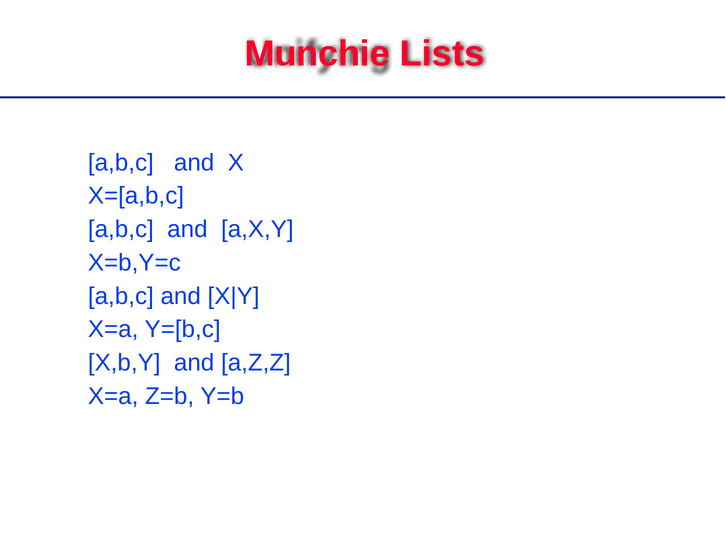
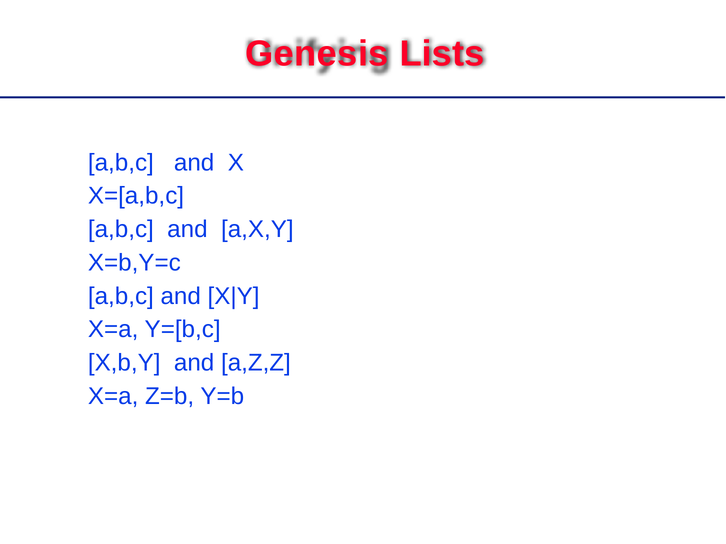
Munchie: Munchie -> Genesis
